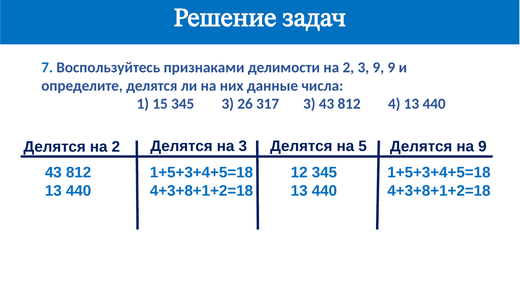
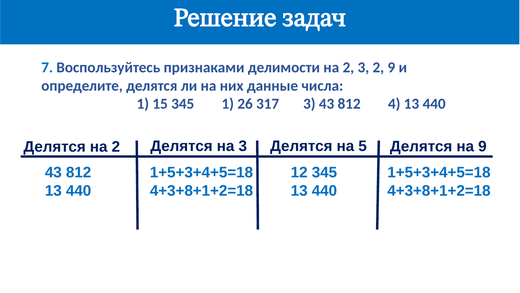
3 9: 9 -> 2
345 3: 3 -> 1
